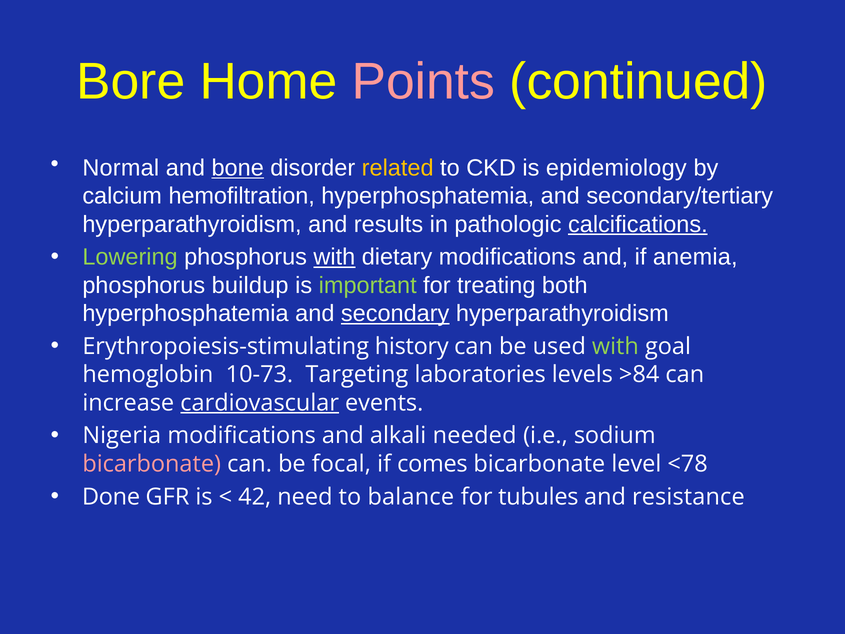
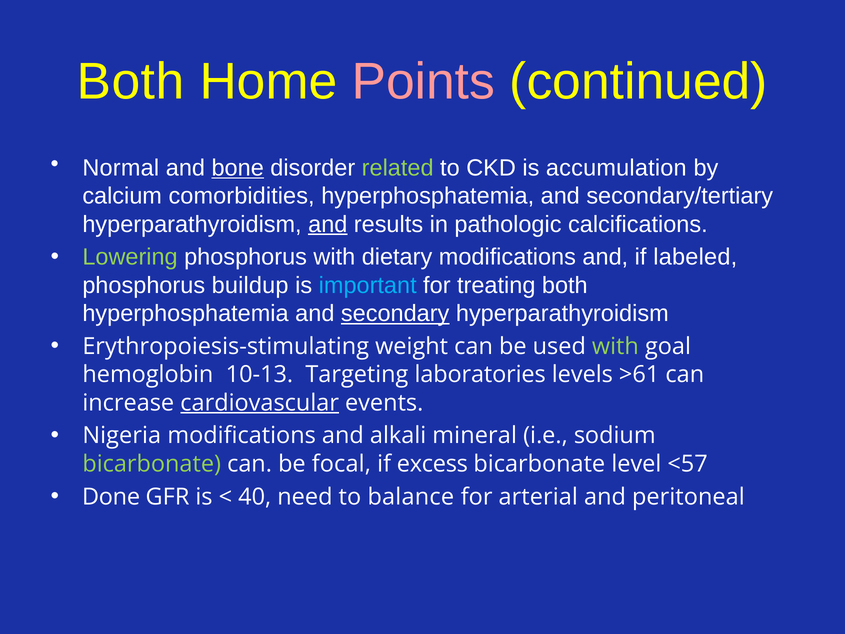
Bore at (131, 82): Bore -> Both
related colour: yellow -> light green
epidemiology: epidemiology -> accumulation
hemofiltration: hemofiltration -> comorbidities
and at (328, 224) underline: none -> present
calcifications underline: present -> none
with at (334, 257) underline: present -> none
anemia: anemia -> labeled
important colour: light green -> light blue
history: history -> weight
10-73: 10-73 -> 10-13
>84: >84 -> >61
needed: needed -> mineral
bicarbonate at (152, 464) colour: pink -> light green
comes: comes -> excess
<78: <78 -> <57
42: 42 -> 40
tubules: tubules -> arterial
resistance: resistance -> peritoneal
